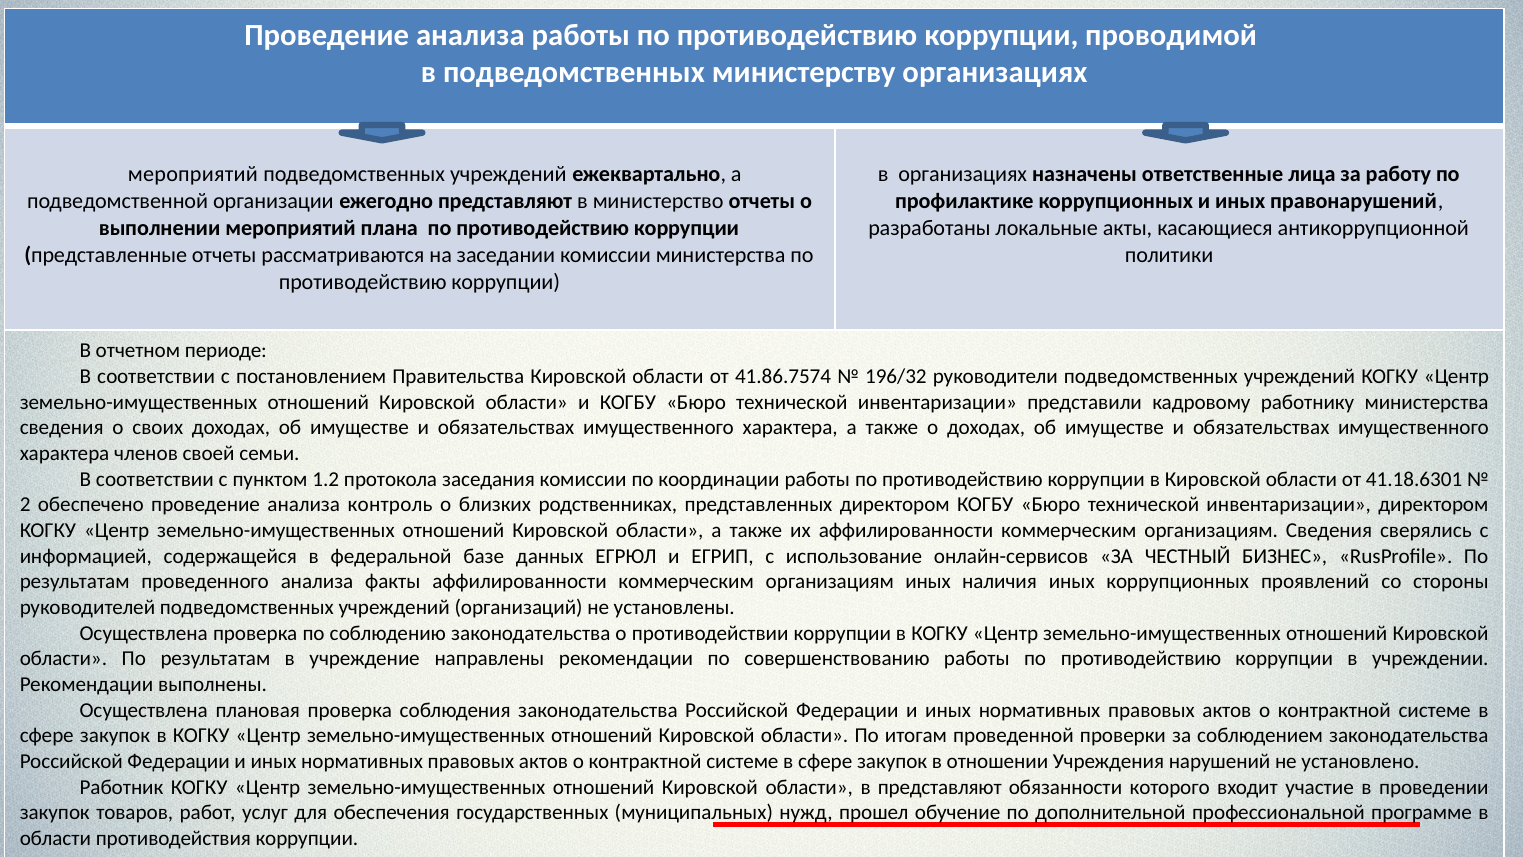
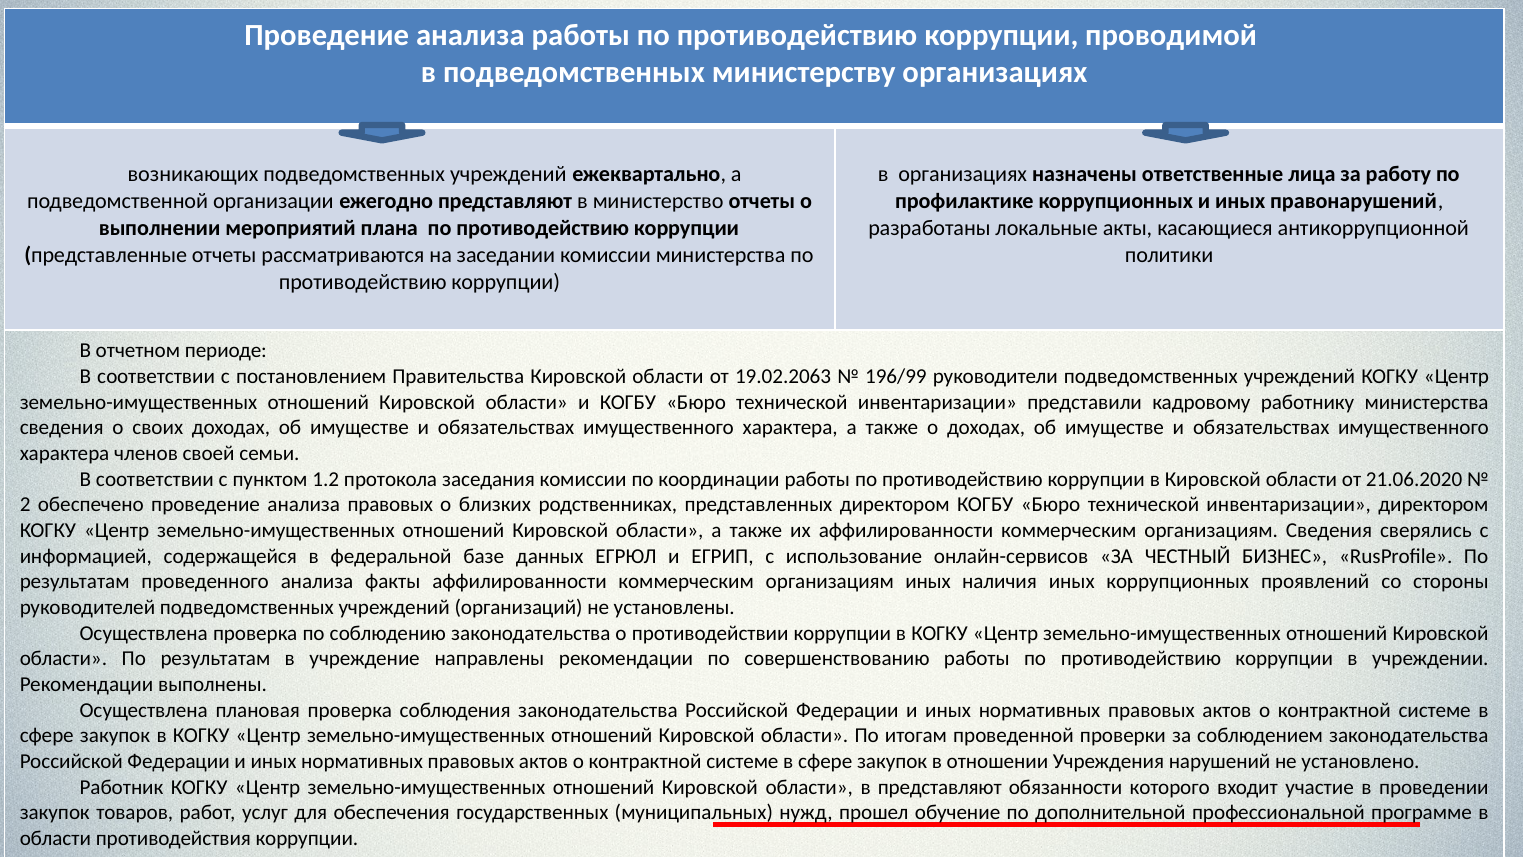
мероприятий at (193, 174): мероприятий -> возникающих
41.86.7574: 41.86.7574 -> 19.02.2063
196/32: 196/32 -> 196/99
41.18.6301: 41.18.6301 -> 21.06.2020
анализа контроль: контроль -> правовых
